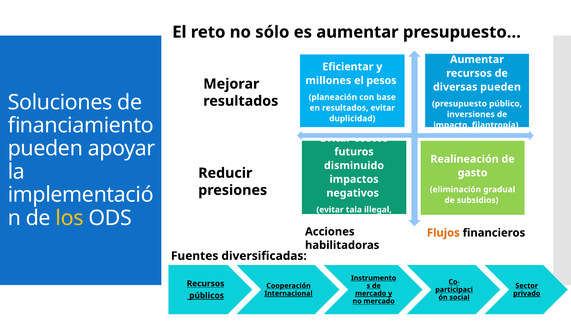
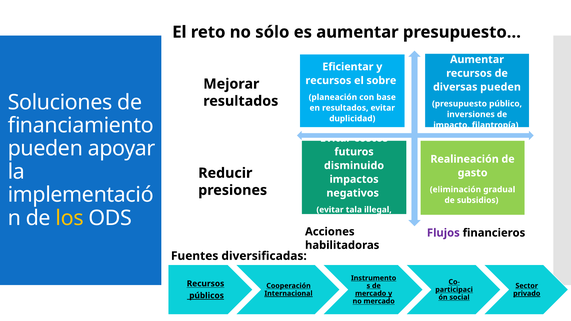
millones at (328, 81): millones -> recursos
pesos: pesos -> sobre
Flujos colour: orange -> purple
